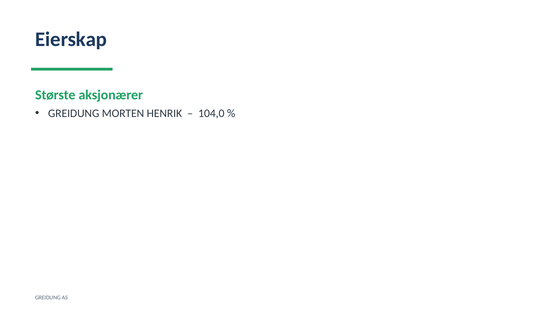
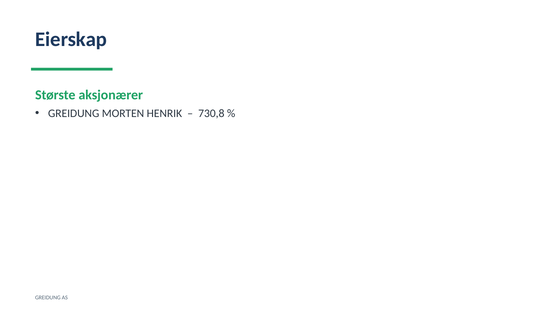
104,0: 104,0 -> 730,8
